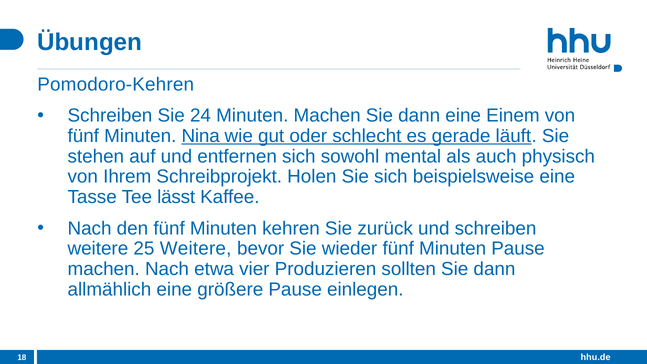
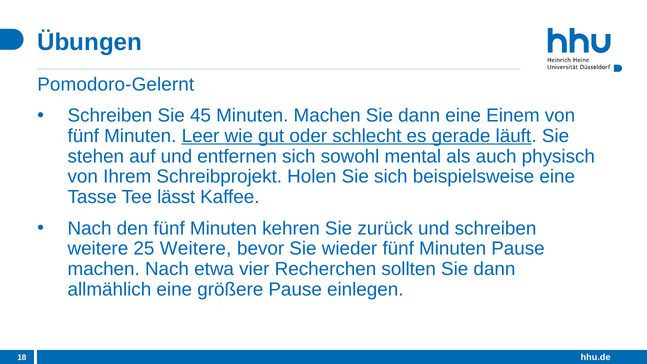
Pomodoro-Kehren: Pomodoro-Kehren -> Pomodoro-Gelernt
24: 24 -> 45
Nina: Nina -> Leer
Produzieren: Produzieren -> Recherchen
